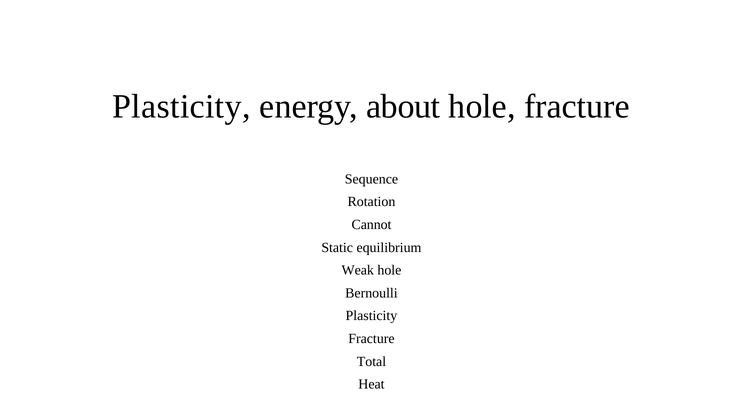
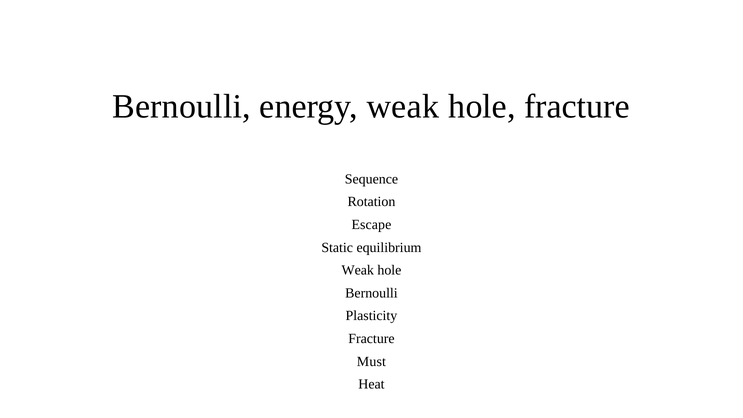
Plasticity at (181, 107): Plasticity -> Bernoulli
energy about: about -> weak
Cannot: Cannot -> Escape
Total: Total -> Must
